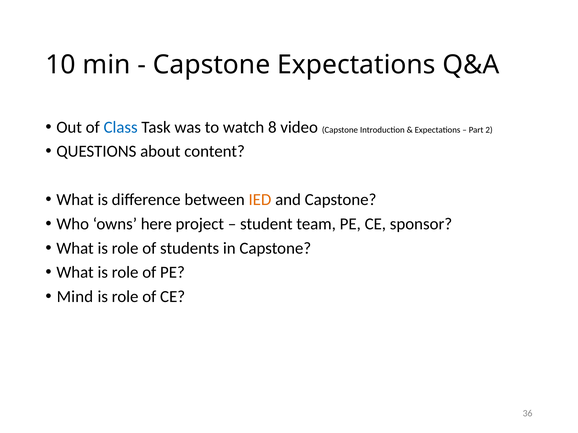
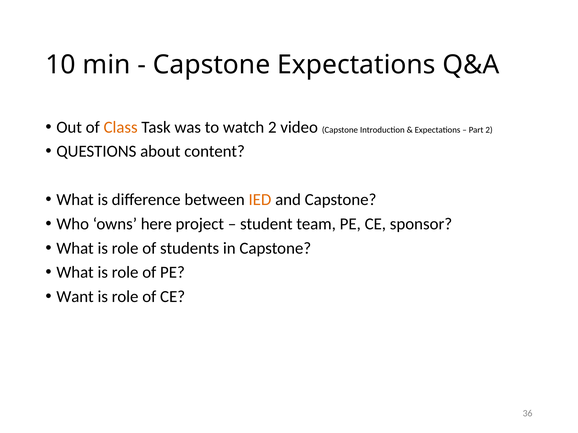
Class colour: blue -> orange
watch 8: 8 -> 2
Mind: Mind -> Want
